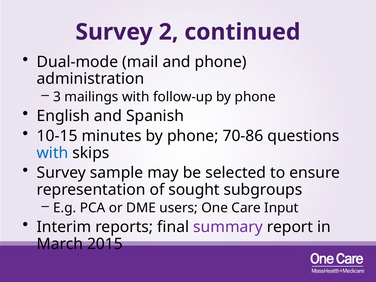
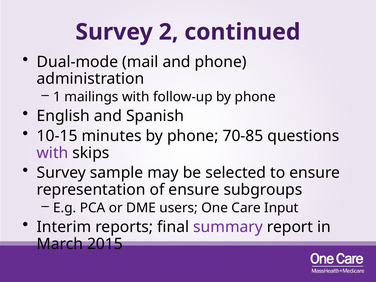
3: 3 -> 1
70-86: 70-86 -> 70-85
with at (52, 153) colour: blue -> purple
of sought: sought -> ensure
